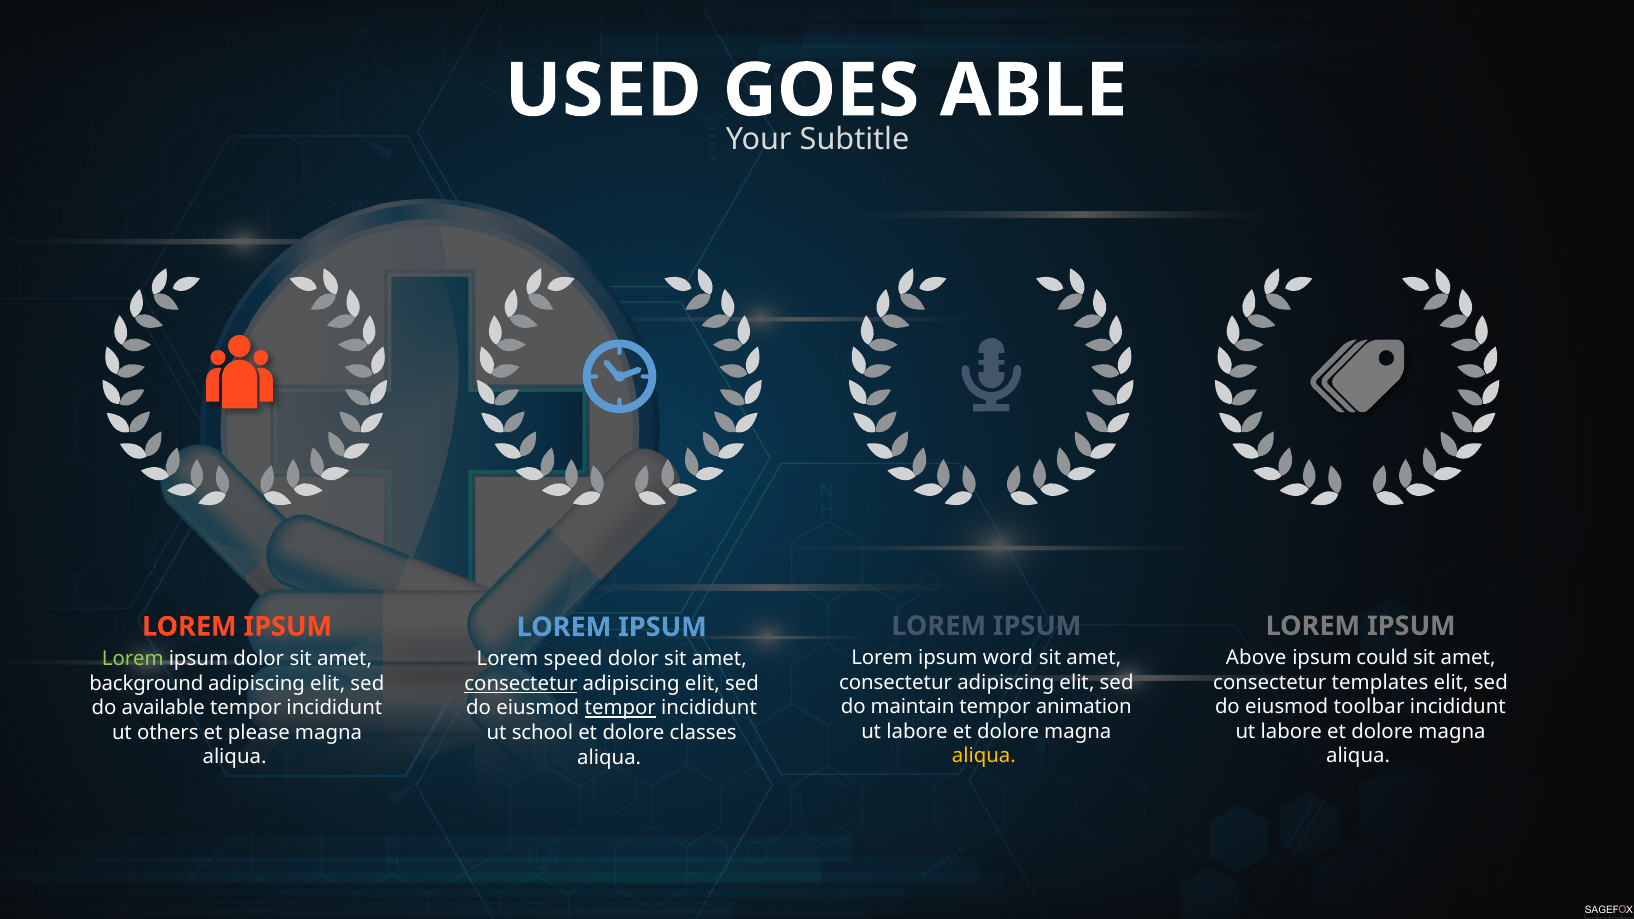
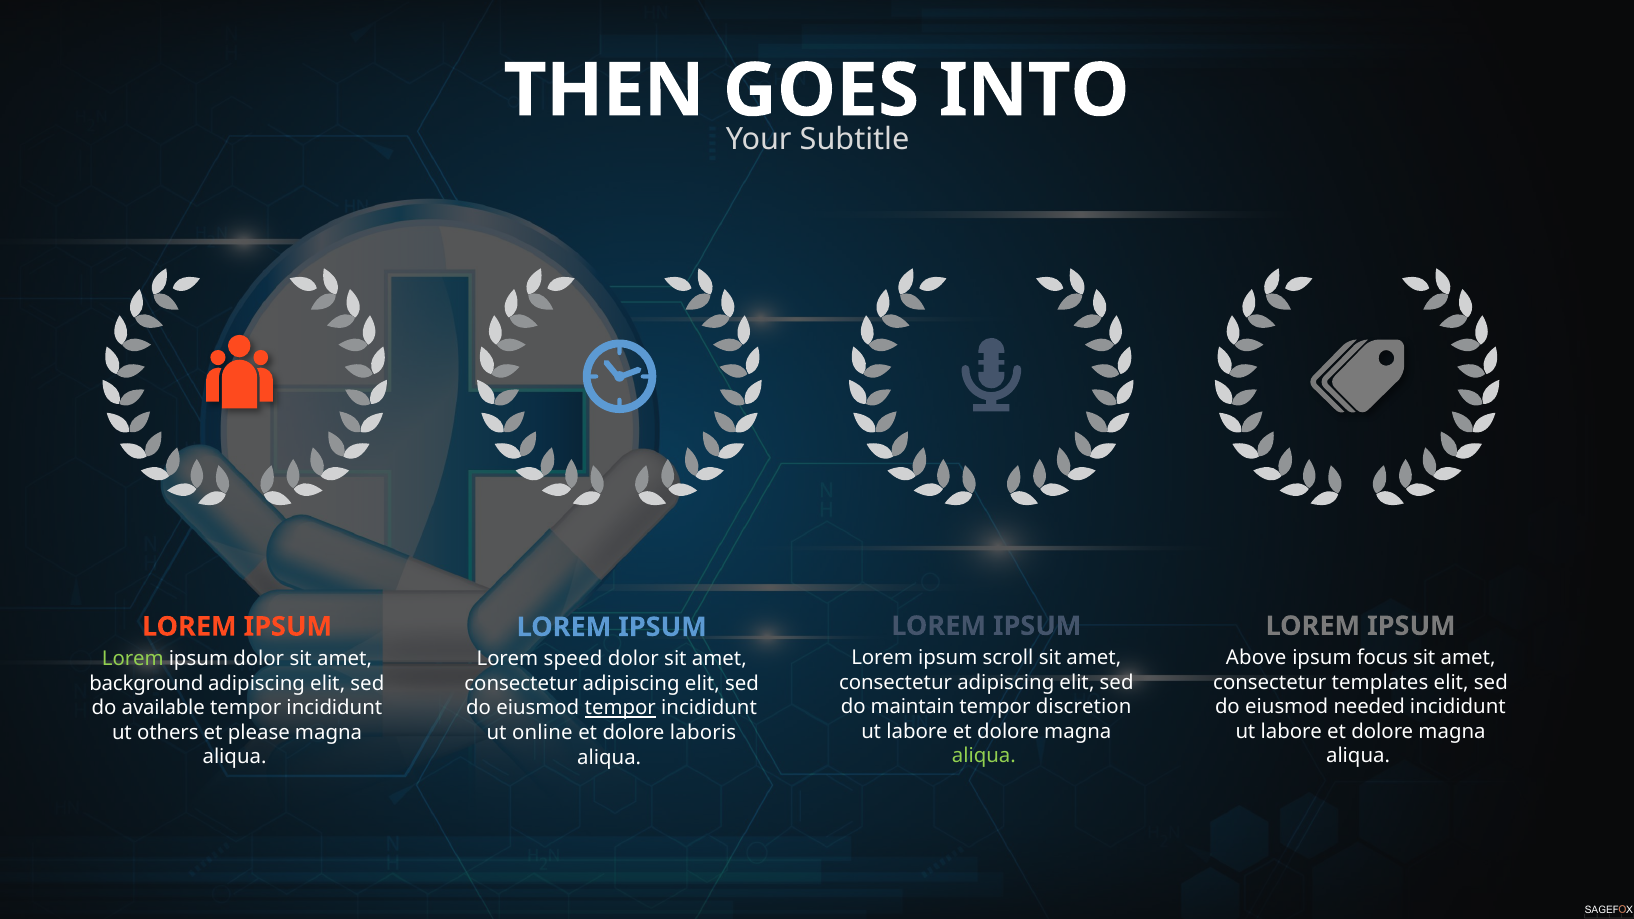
USED: USED -> THEN
ABLE: ABLE -> INTO
word: word -> scroll
could: could -> focus
consectetur at (521, 684) underline: present -> none
animation: animation -> discretion
toolbar: toolbar -> needed
school: school -> online
classes: classes -> laboris
aliqua at (984, 756) colour: yellow -> light green
